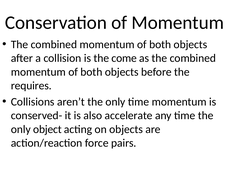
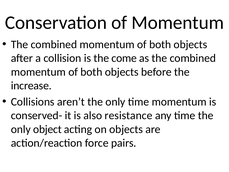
requires: requires -> increase
accelerate: accelerate -> resistance
